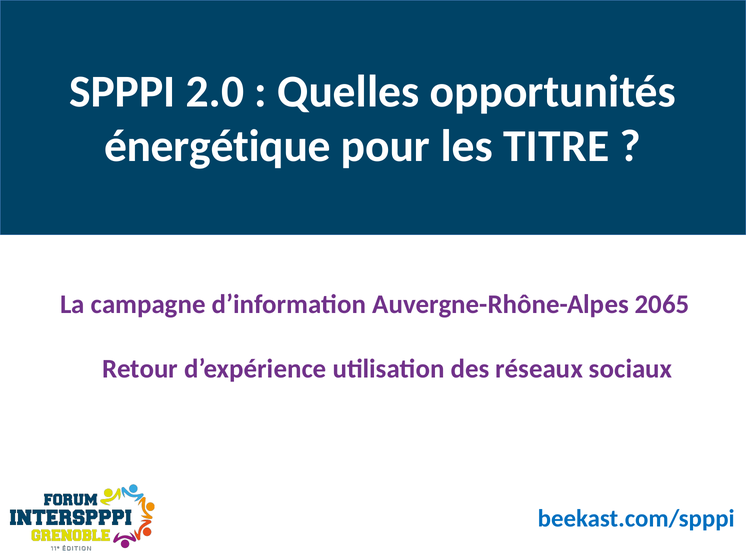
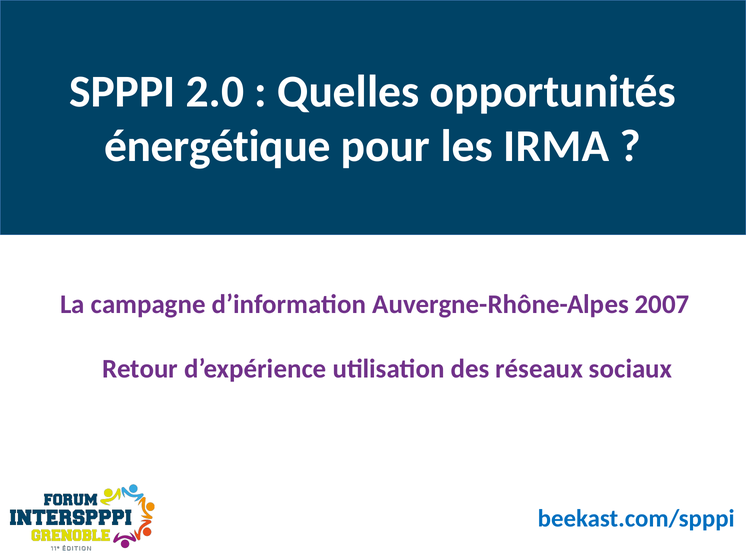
TITRE: TITRE -> IRMA
2065: 2065 -> 2007
